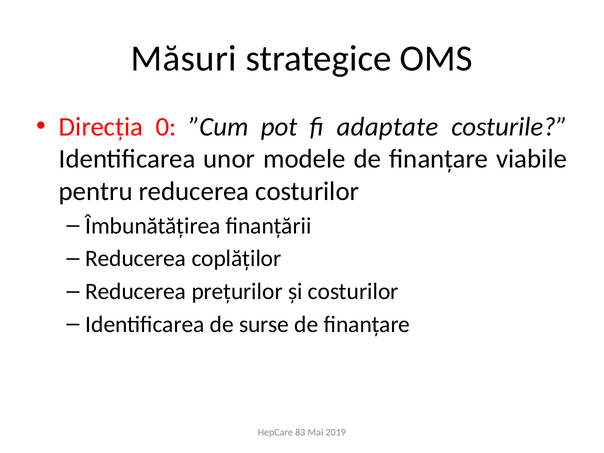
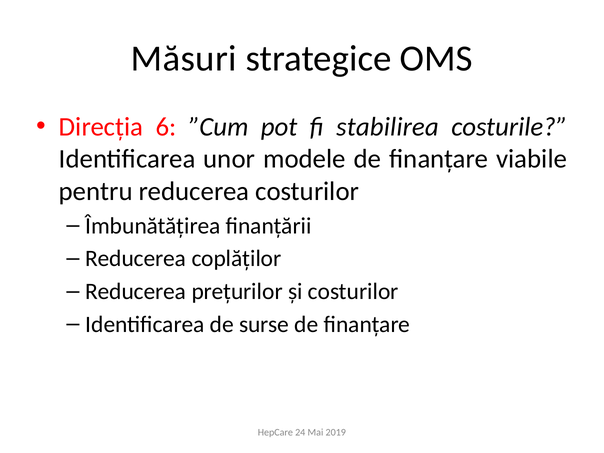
0: 0 -> 6
adaptate: adaptate -> stabilirea
83: 83 -> 24
